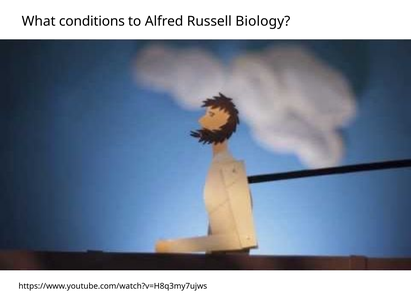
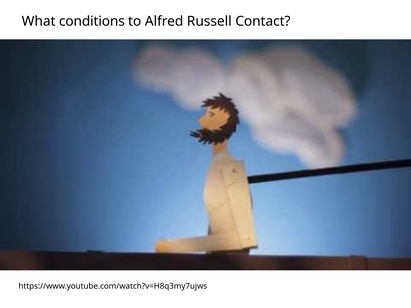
Biology: Biology -> Contact
